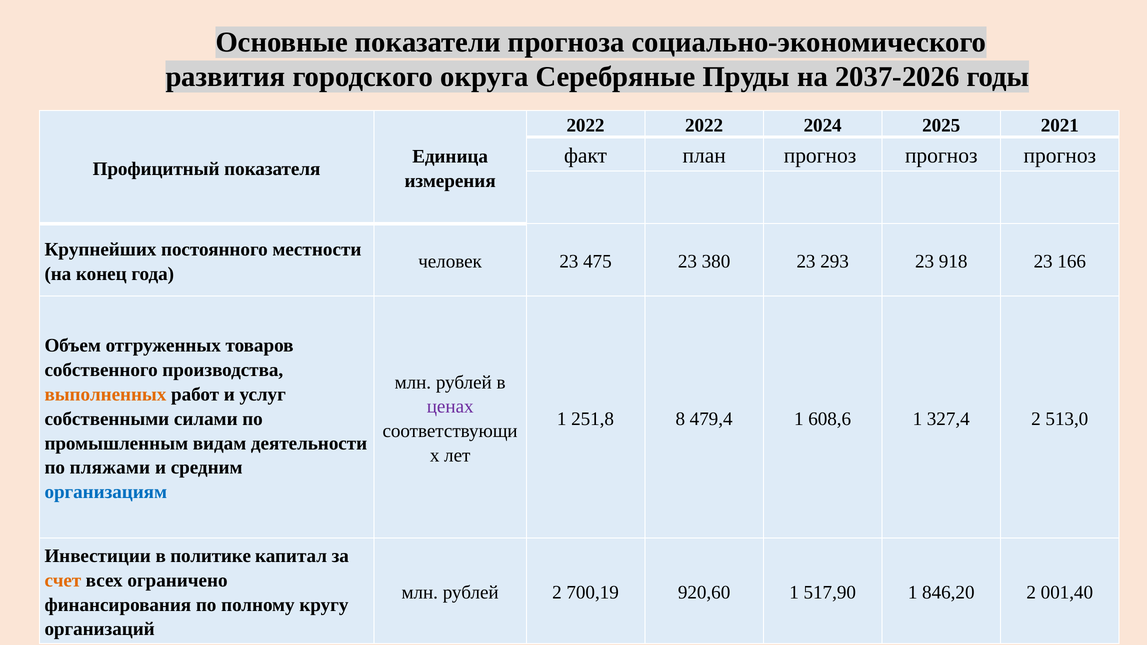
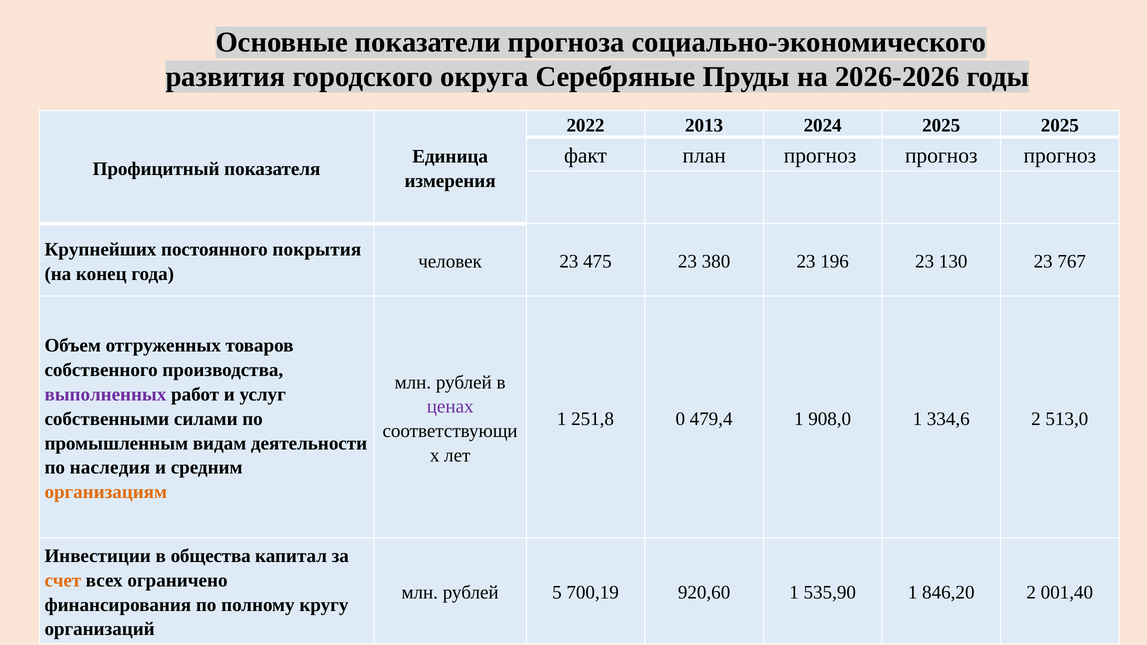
2037-2026: 2037-2026 -> 2026-2026
2022 2022: 2022 -> 2013
2025 2021: 2021 -> 2025
местности: местности -> покрытия
293: 293 -> 196
918: 918 -> 130
166: 166 -> 767
выполненных colour: orange -> purple
8: 8 -> 0
608,6: 608,6 -> 908,0
327,4: 327,4 -> 334,6
пляжами: пляжами -> наследия
организациям colour: blue -> orange
политике: политике -> общества
рублей 2: 2 -> 5
517,90: 517,90 -> 535,90
